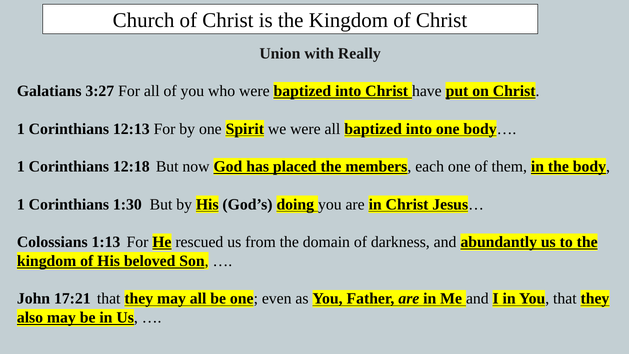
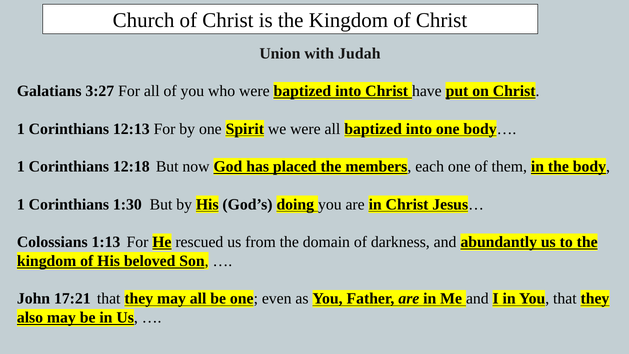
Really: Really -> Judah
